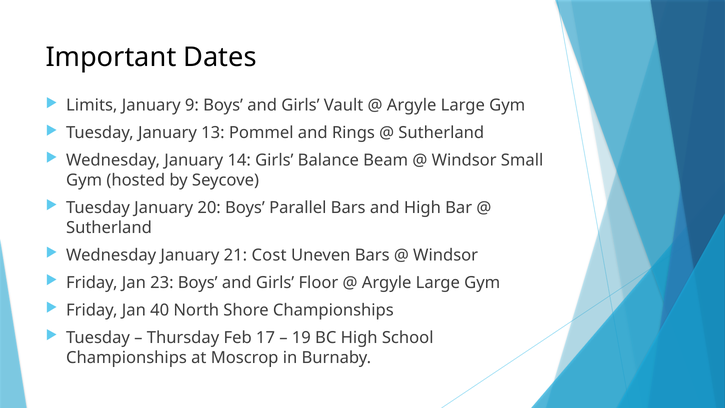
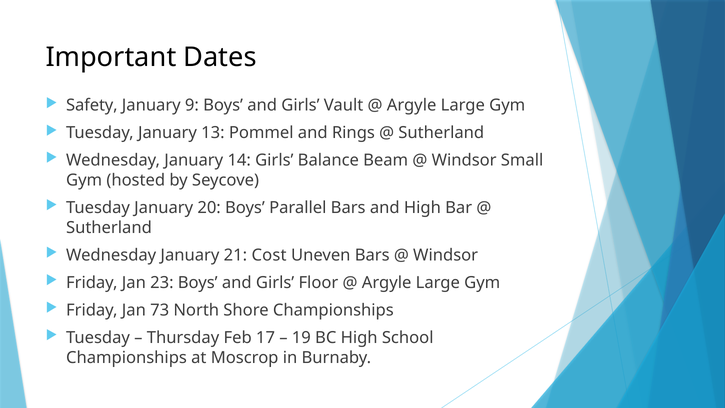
Limits: Limits -> Safety
40: 40 -> 73
